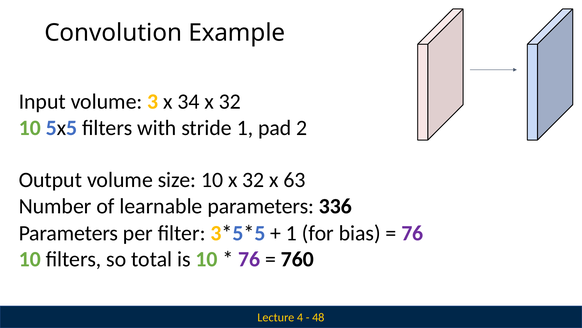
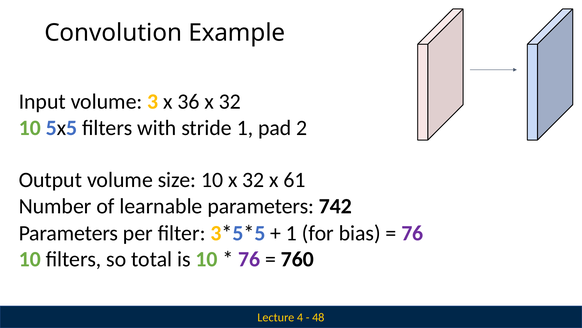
34: 34 -> 36
63: 63 -> 61
336: 336 -> 742
